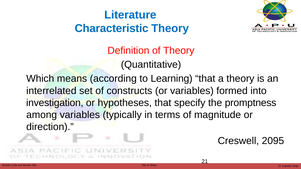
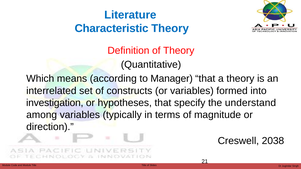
Learning: Learning -> Manager
promptness: promptness -> understand
2095: 2095 -> 2038
